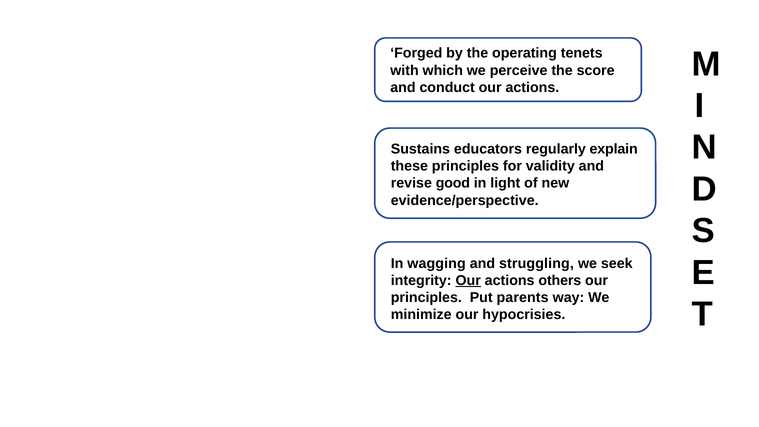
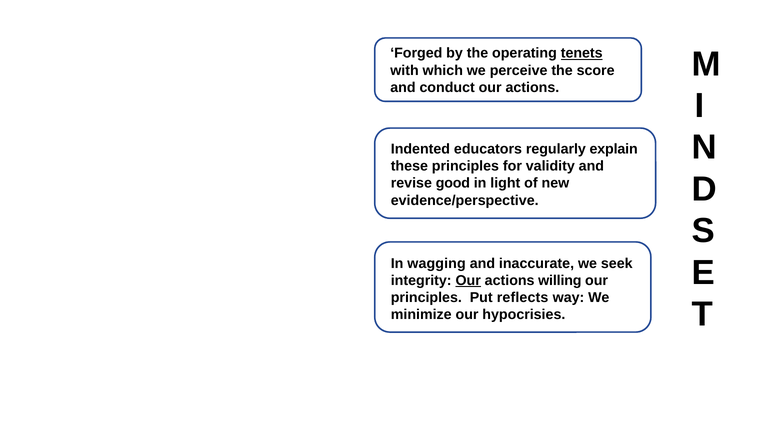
tenets underline: none -> present
Sustains: Sustains -> Indented
struggling: struggling -> inaccurate
others: others -> willing
parents: parents -> reflects
